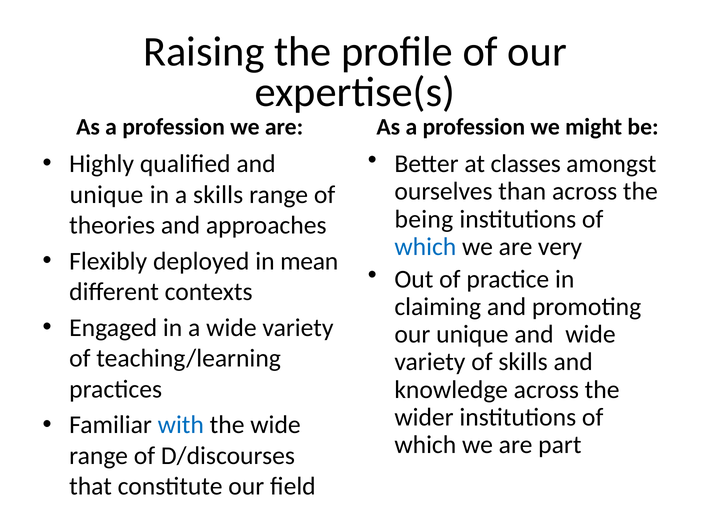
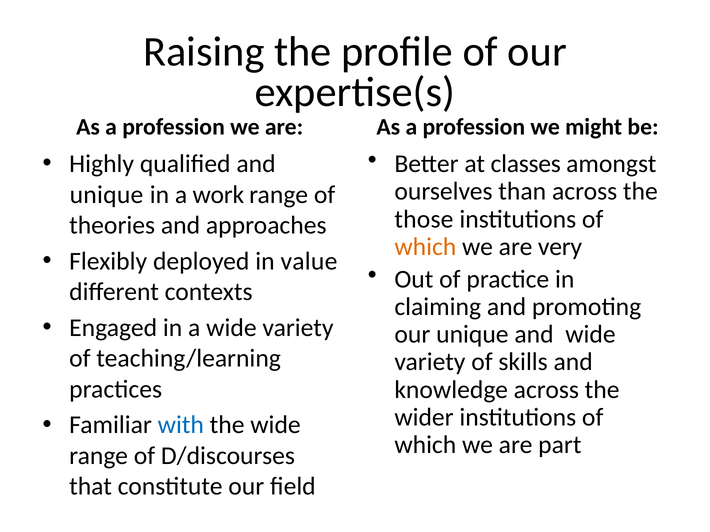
a skills: skills -> work
being: being -> those
which at (425, 247) colour: blue -> orange
mean: mean -> value
